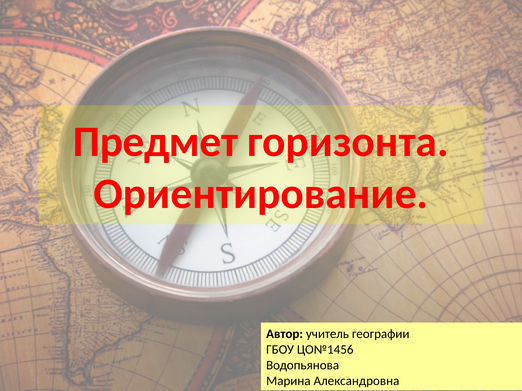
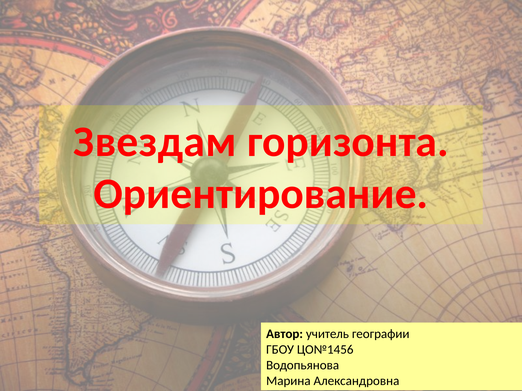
Предмет: Предмет -> Звездам
